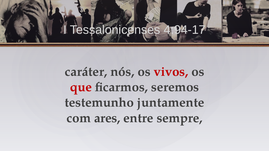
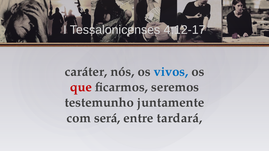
4:94-17: 4:94-17 -> 4:12-17
vivos colour: red -> blue
ares: ares -> será
sempre: sempre -> tardará
